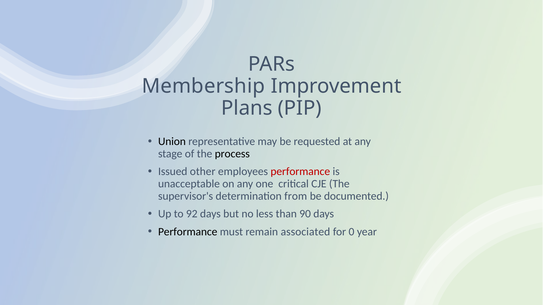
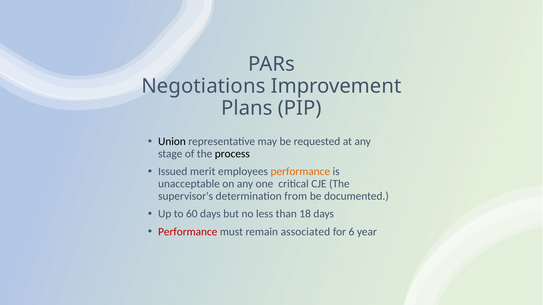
Membership: Membership -> Negotiations
other: other -> merit
performance at (300, 172) colour: red -> orange
92: 92 -> 60
90: 90 -> 18
Performance at (188, 232) colour: black -> red
0: 0 -> 6
